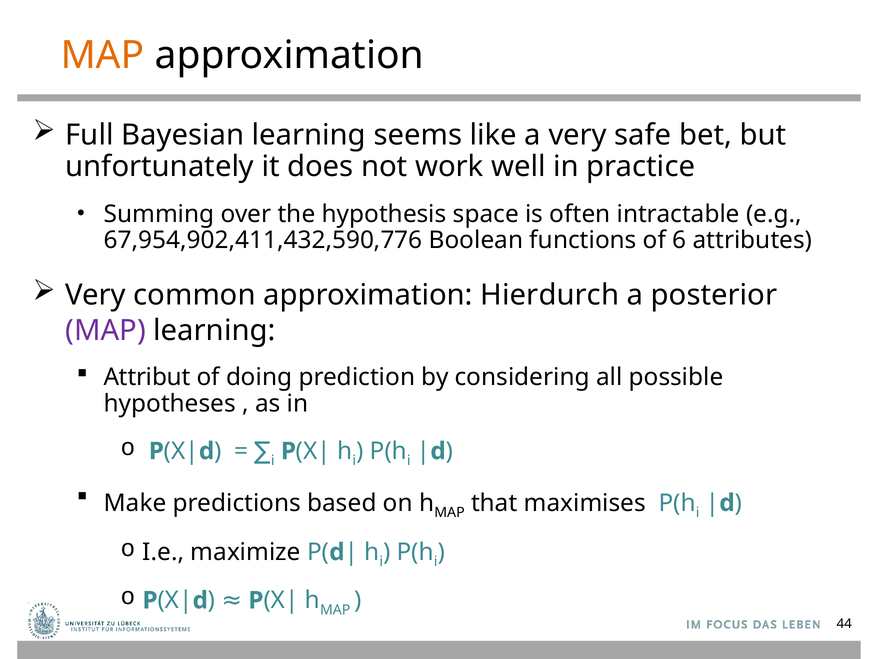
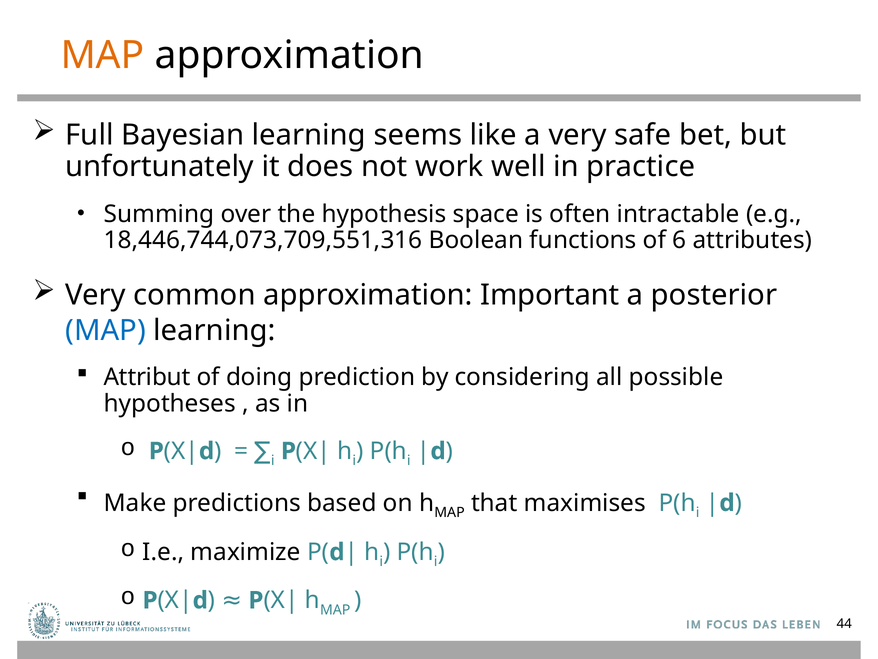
67,954,902,411,432,590,776: 67,954,902,411,432,590,776 -> 18,446,744,073,709,551,316
Hierdurch: Hierdurch -> Important
MAP at (106, 330) colour: purple -> blue
